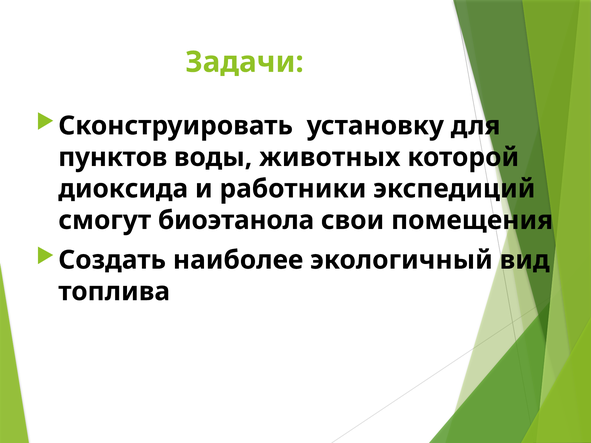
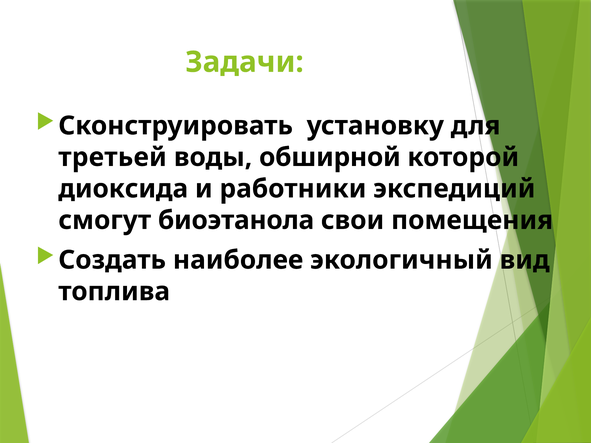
пунктов: пунктов -> третьей
животных: животных -> обширной
